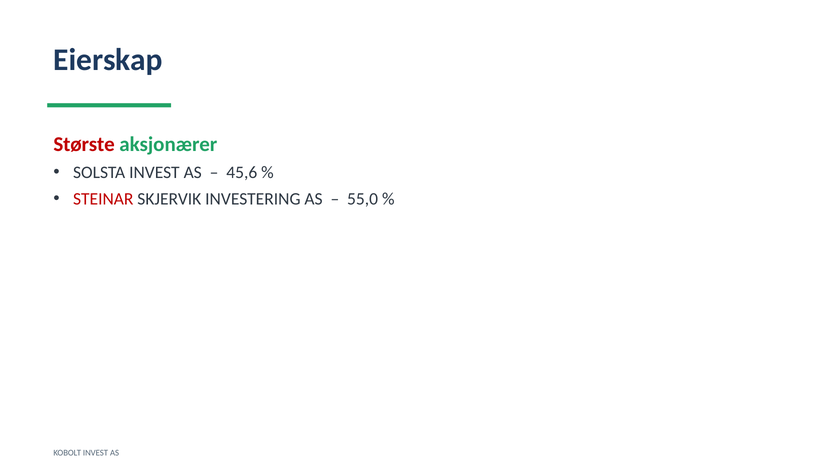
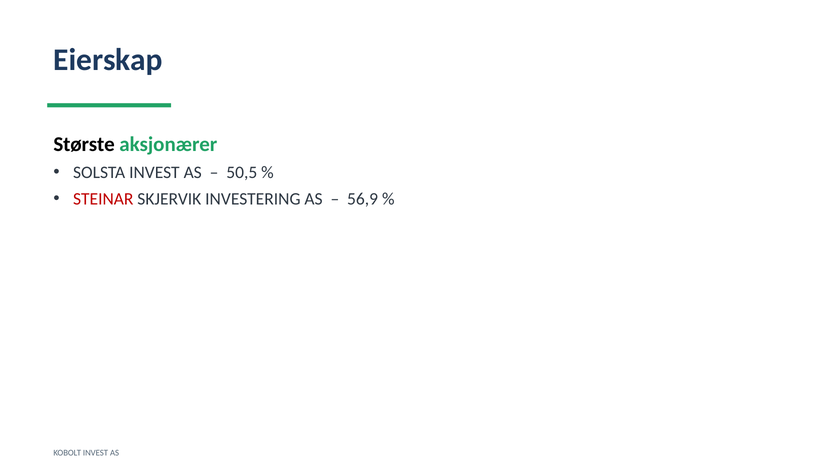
Største colour: red -> black
45,6: 45,6 -> 50,5
55,0: 55,0 -> 56,9
